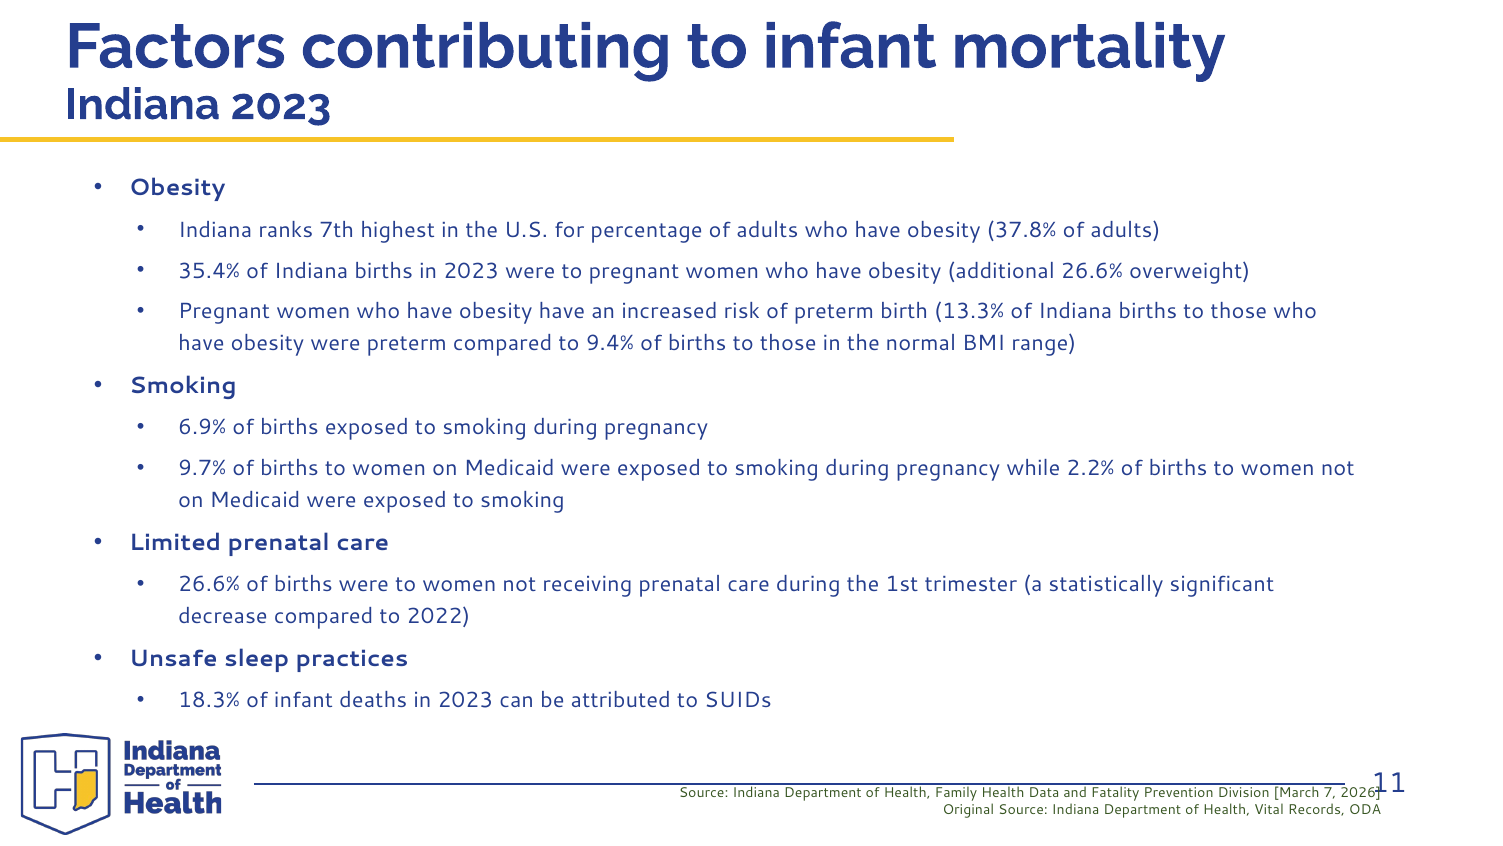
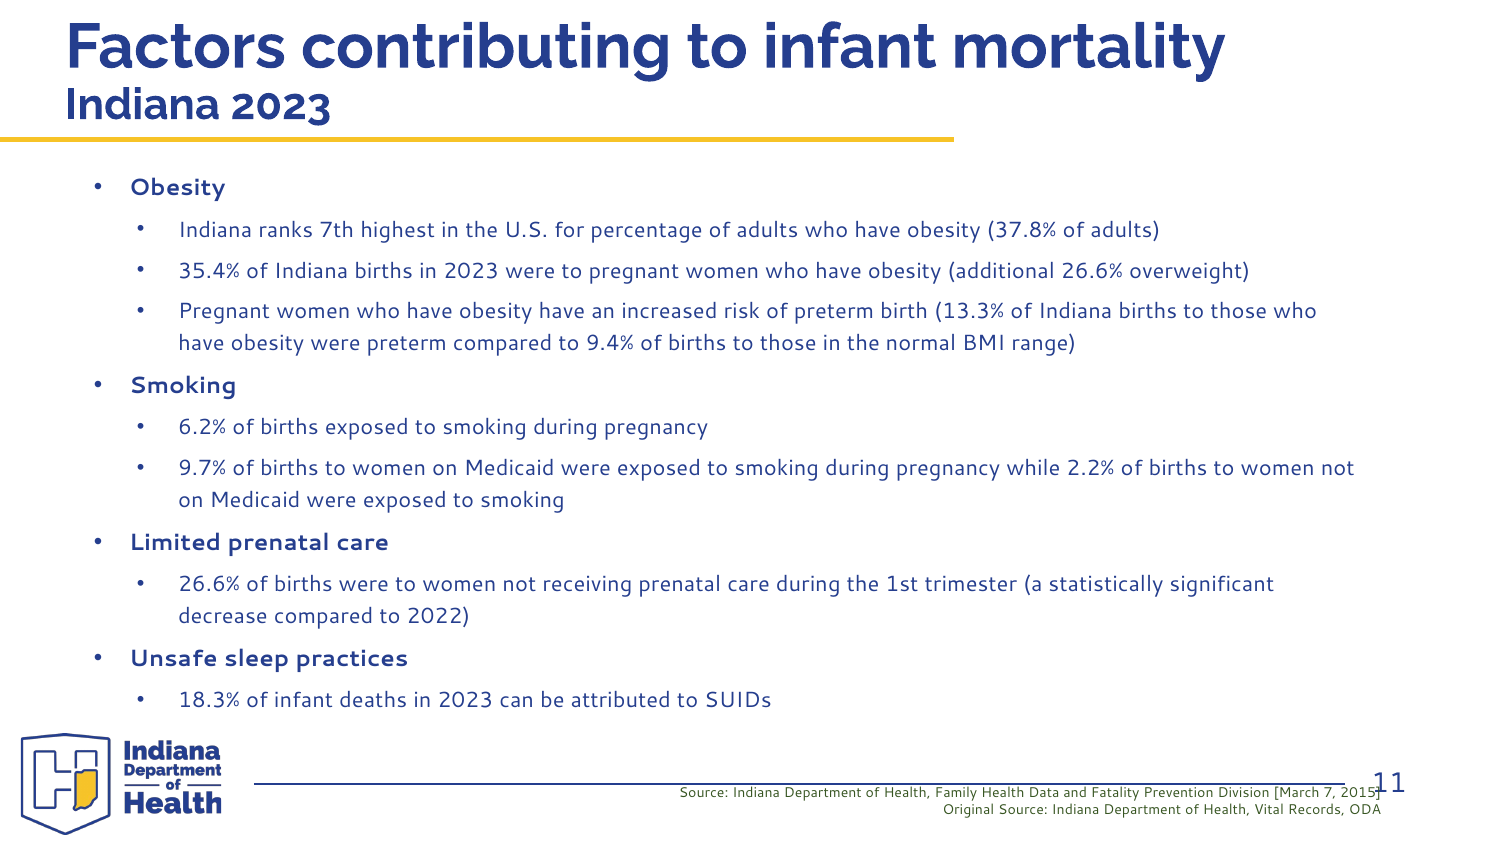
6.9%: 6.9% -> 6.2%
2026: 2026 -> 2015
